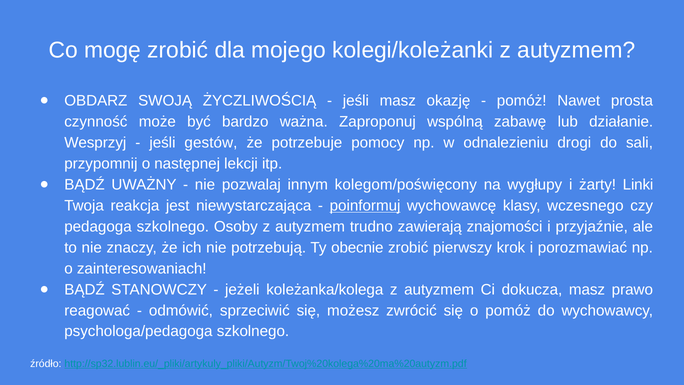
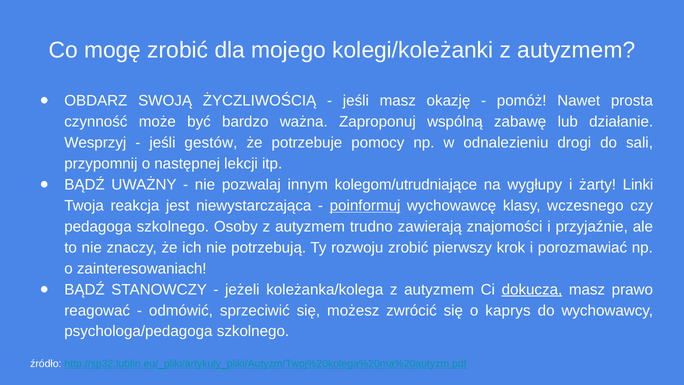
kolegom/poświęcony: kolegom/poświęcony -> kolegom/utrudniające
obecnie: obecnie -> rozwoju
dokucza underline: none -> present
o pomóż: pomóż -> kaprys
